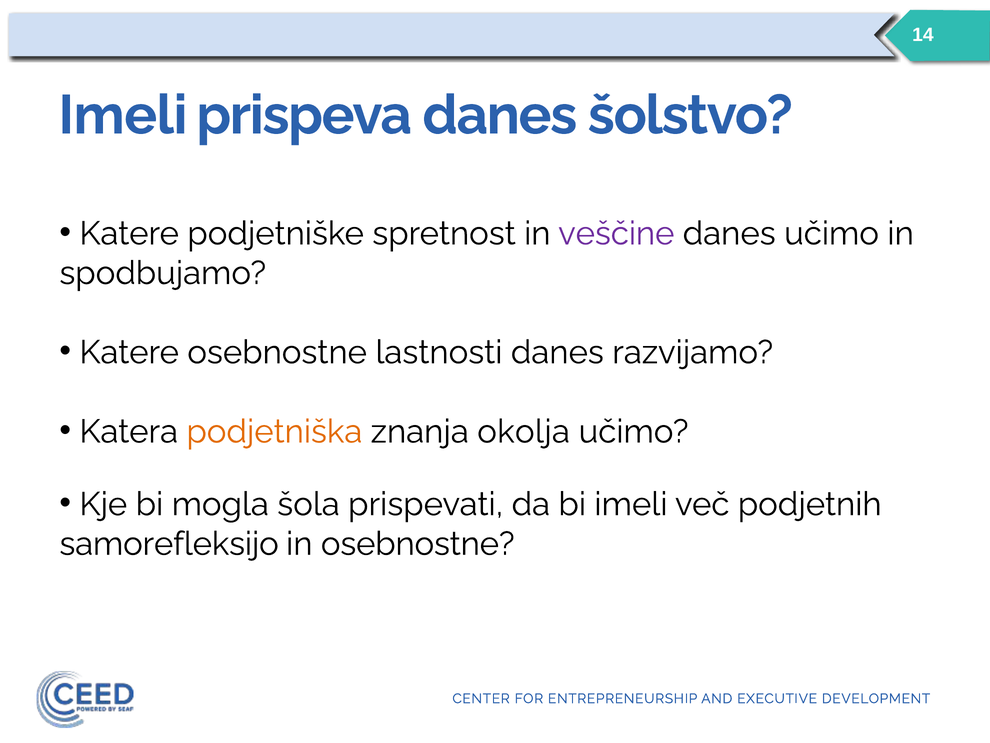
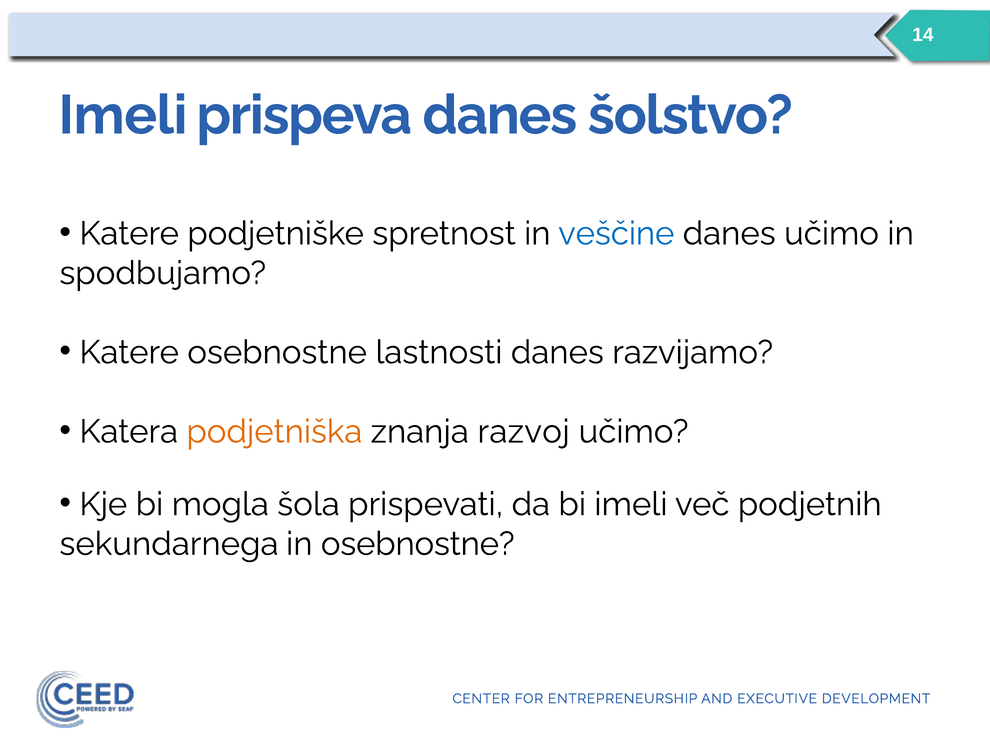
veščine colour: purple -> blue
okolja: okolja -> razvoj
samorefleksijo: samorefleksijo -> sekundarnega
